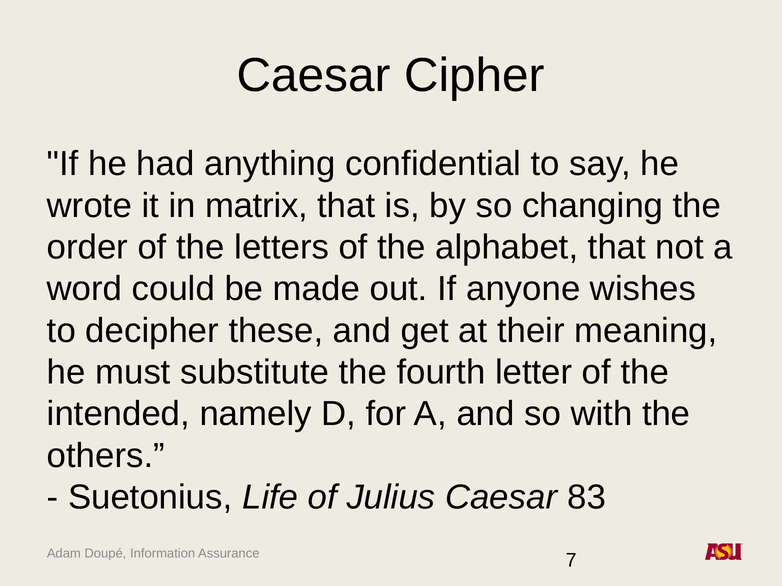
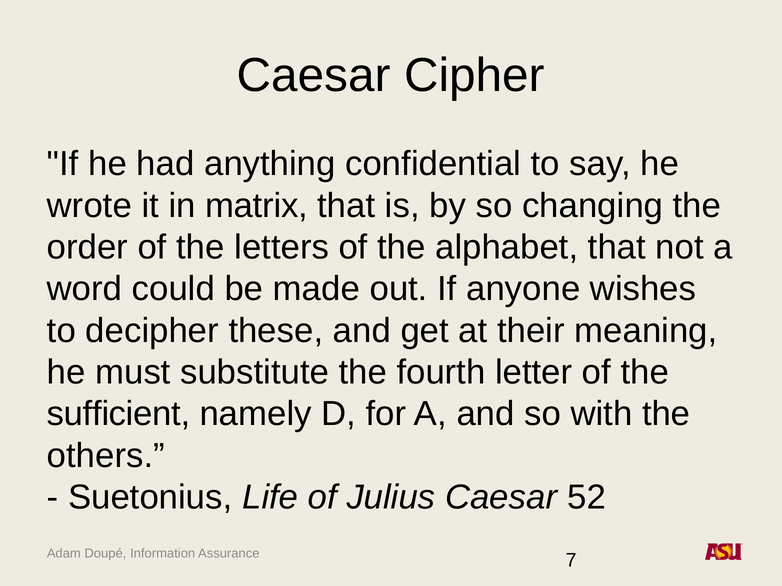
intended: intended -> sufficient
83: 83 -> 52
